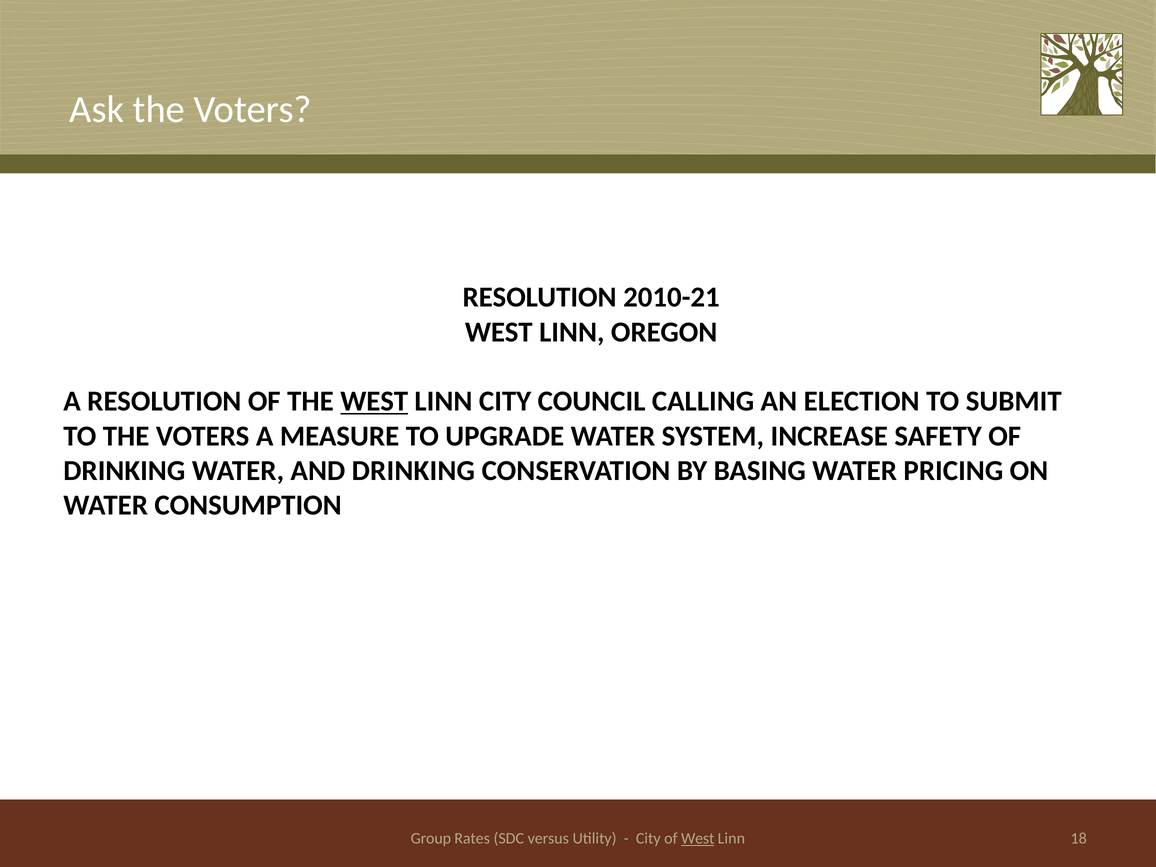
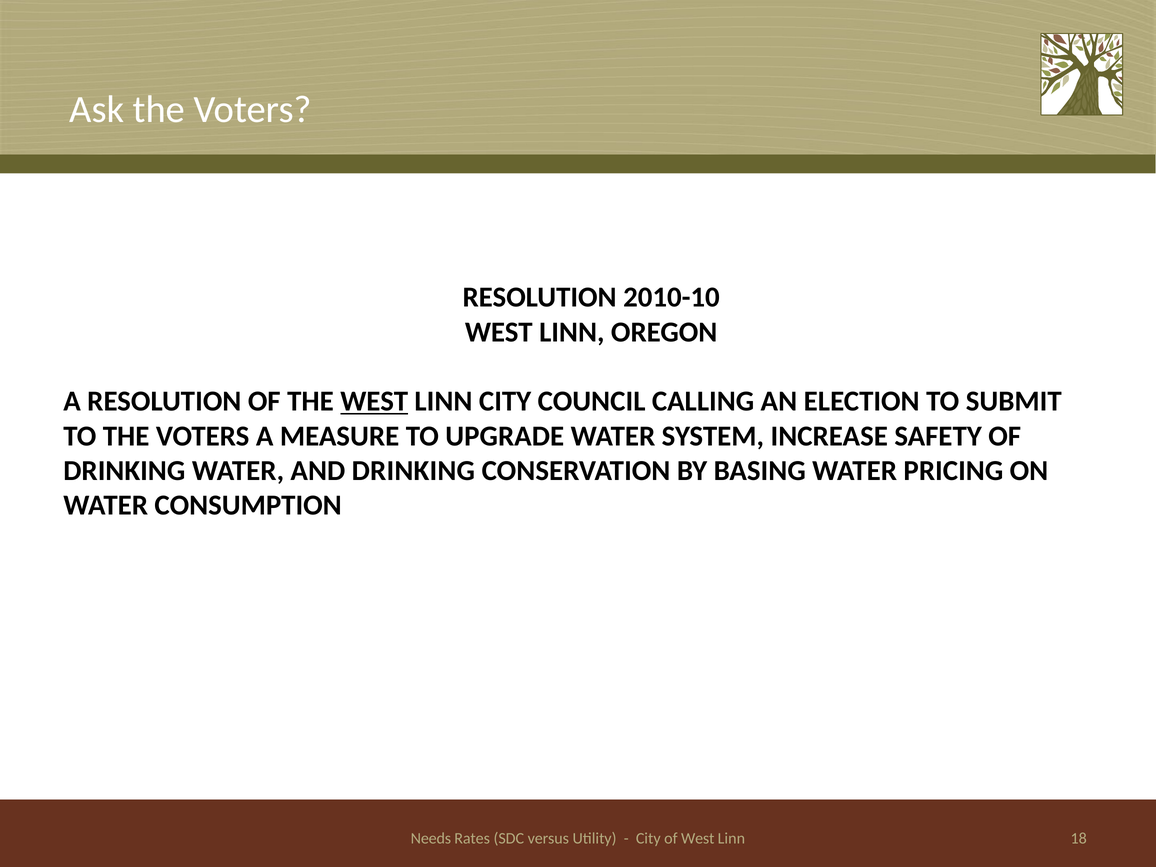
2010-21: 2010-21 -> 2010-10
Group: Group -> Needs
West at (698, 839) underline: present -> none
